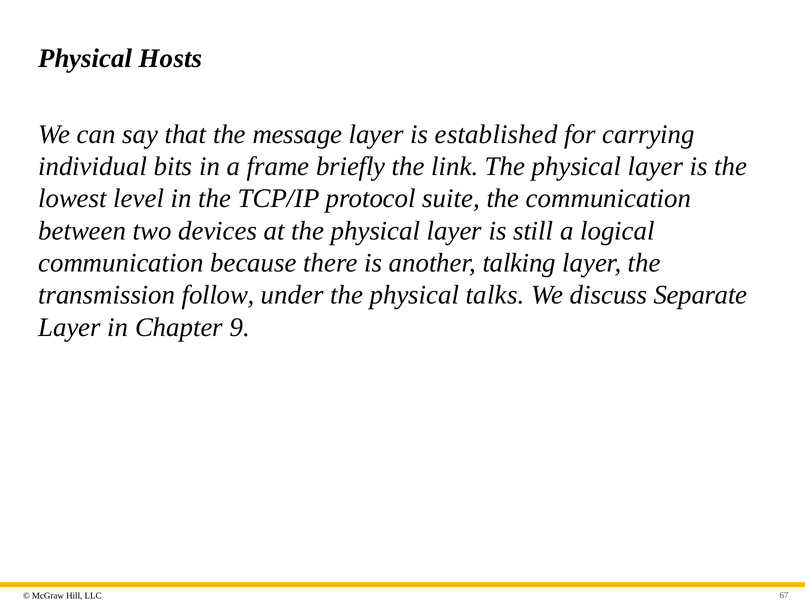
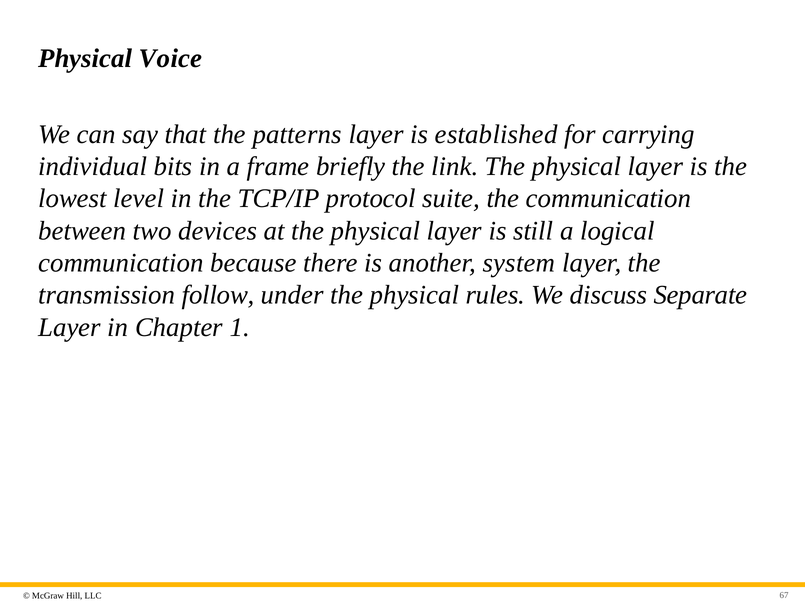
Hosts: Hosts -> Voice
message: message -> patterns
talking: talking -> system
talks: talks -> rules
9: 9 -> 1
